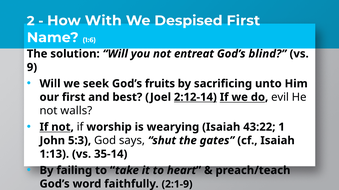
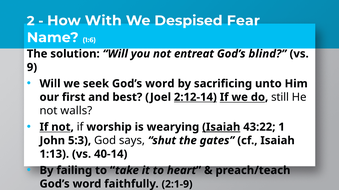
Despised First: First -> Fear
seek God’s fruits: fruits -> word
evil: evil -> still
Isaiah at (221, 127) underline: none -> present
35-14: 35-14 -> 40-14
